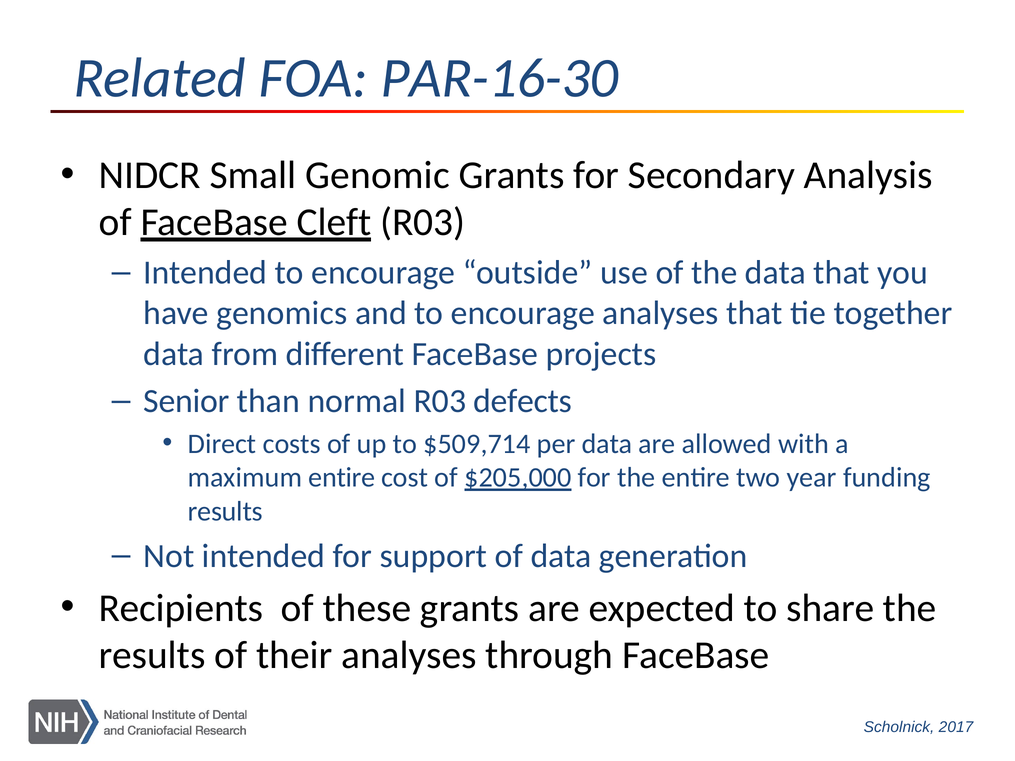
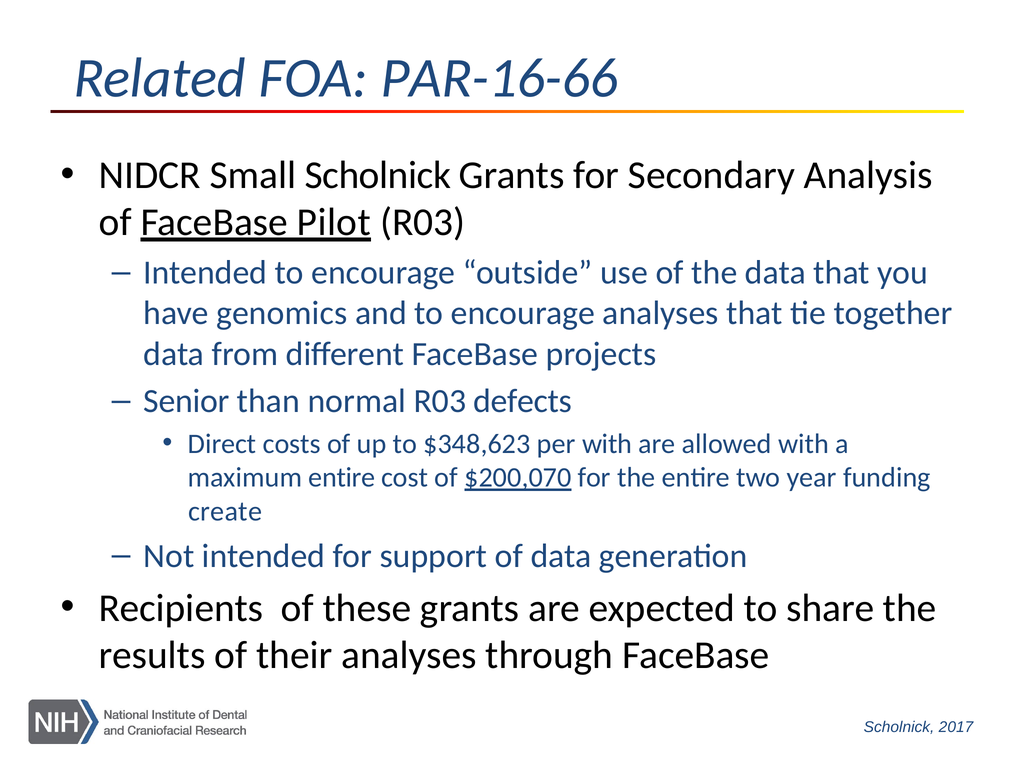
PAR-16-30: PAR-16-30 -> PAR-16-66
Small Genomic: Genomic -> Scholnick
Cleft: Cleft -> Pilot
$509,714: $509,714 -> $348,623
per data: data -> with
$205,000: $205,000 -> $200,070
results at (225, 512): results -> create
